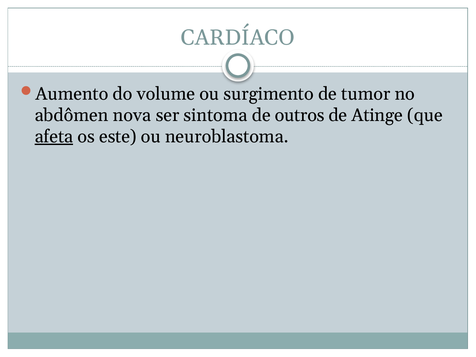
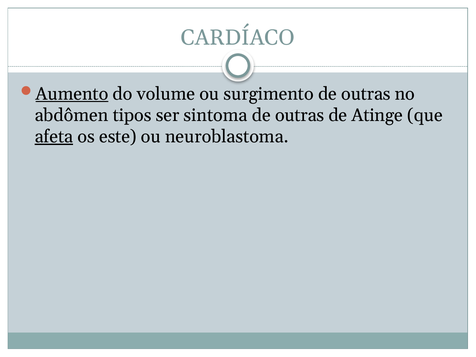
Aumento underline: none -> present
surgimento de tumor: tumor -> outras
nova: nova -> tipos
sintoma de outros: outros -> outras
